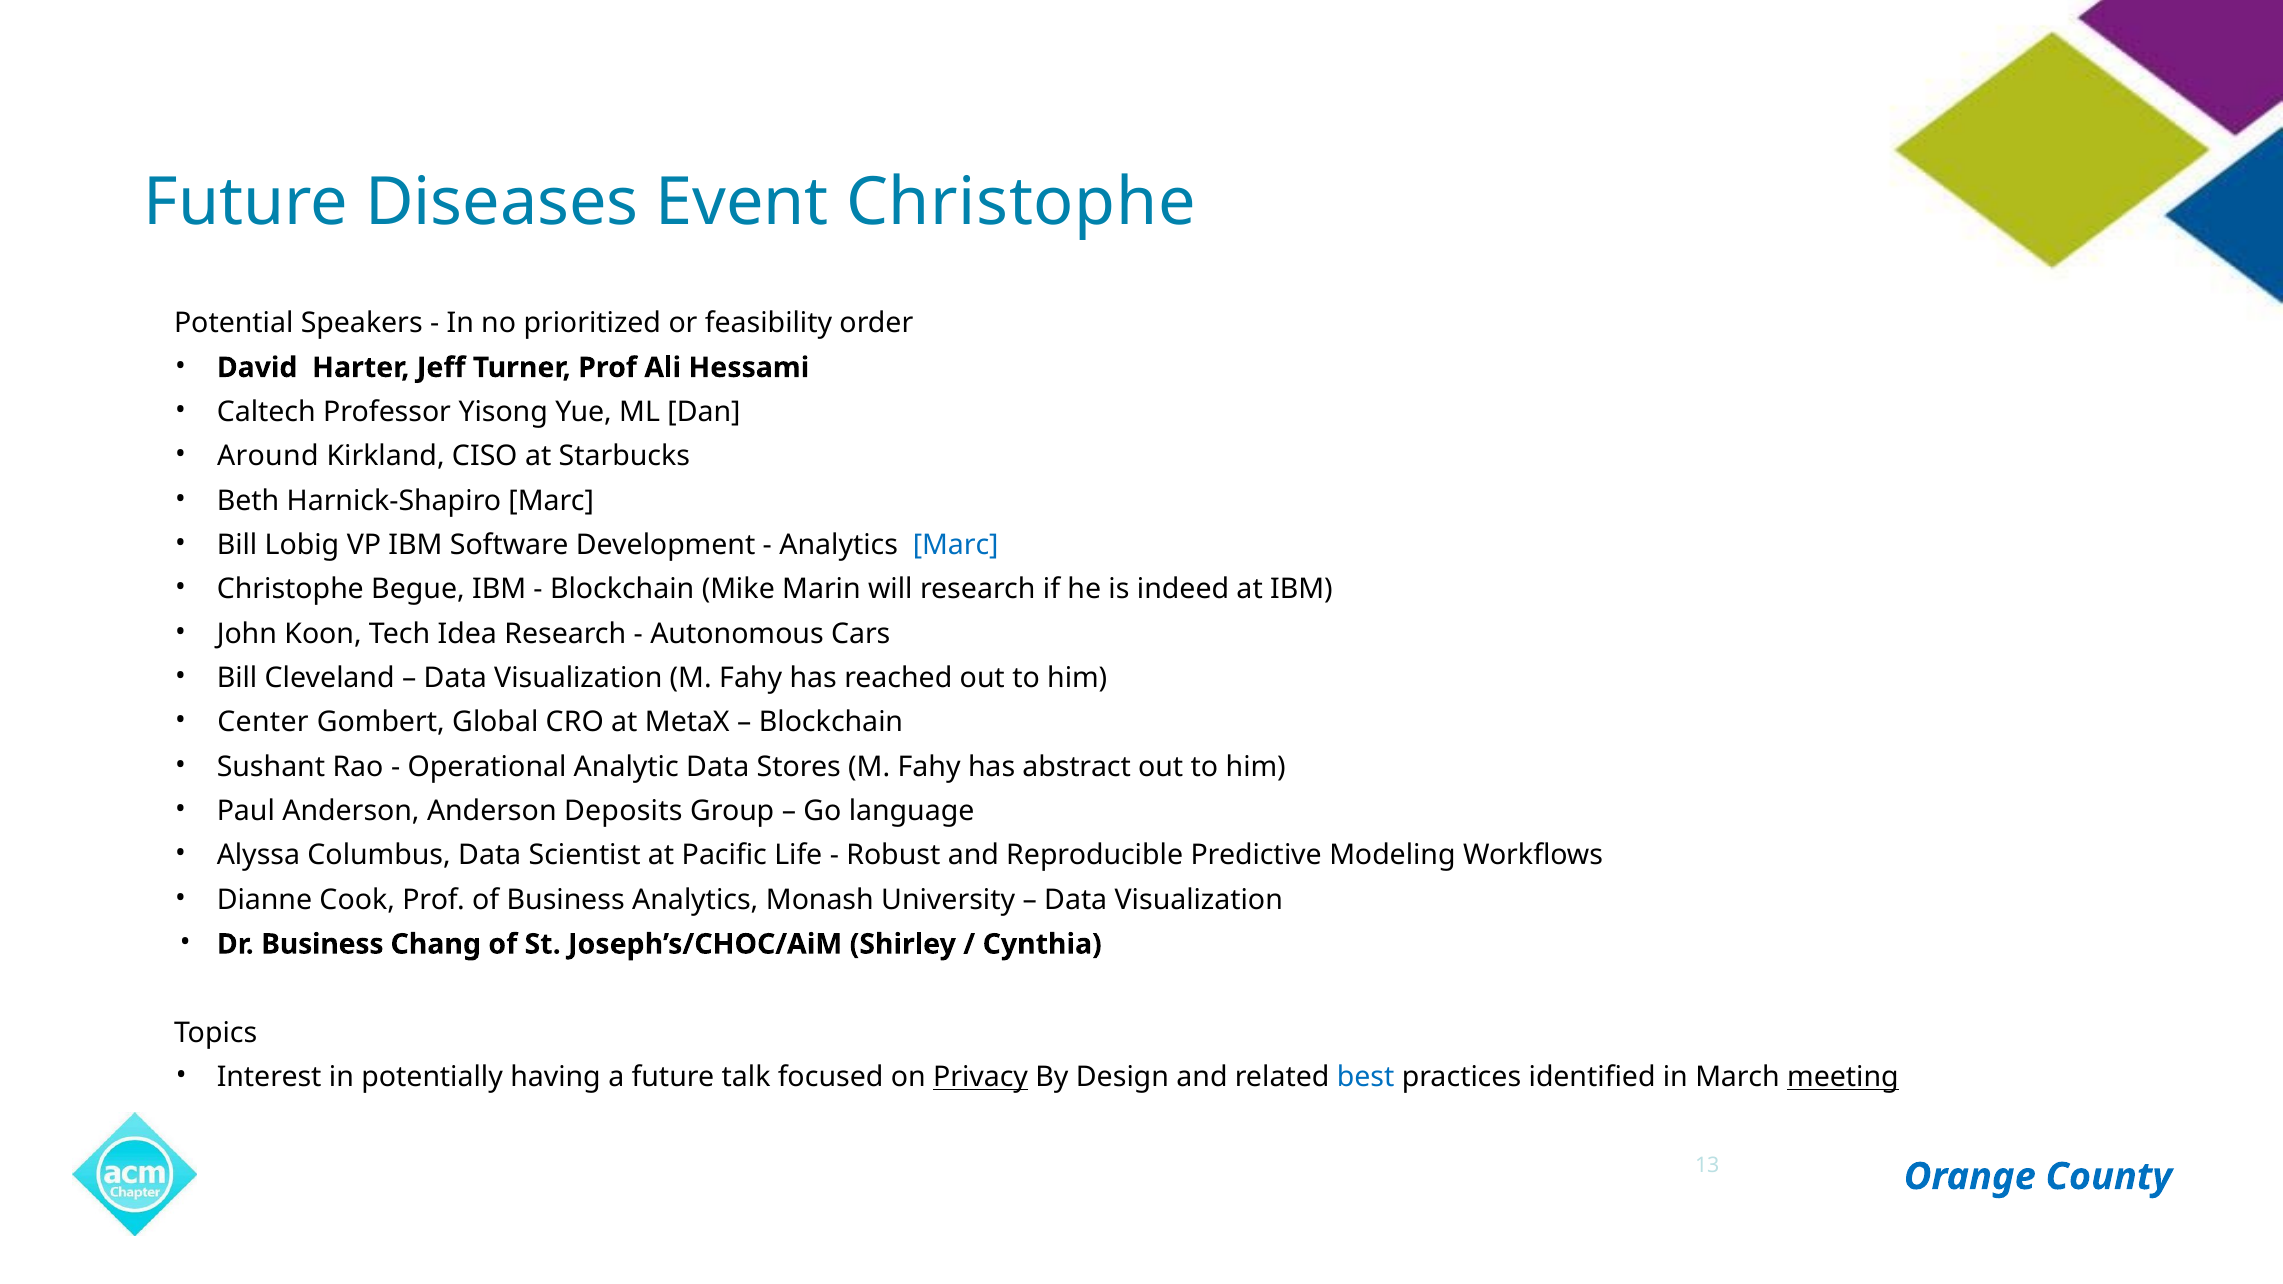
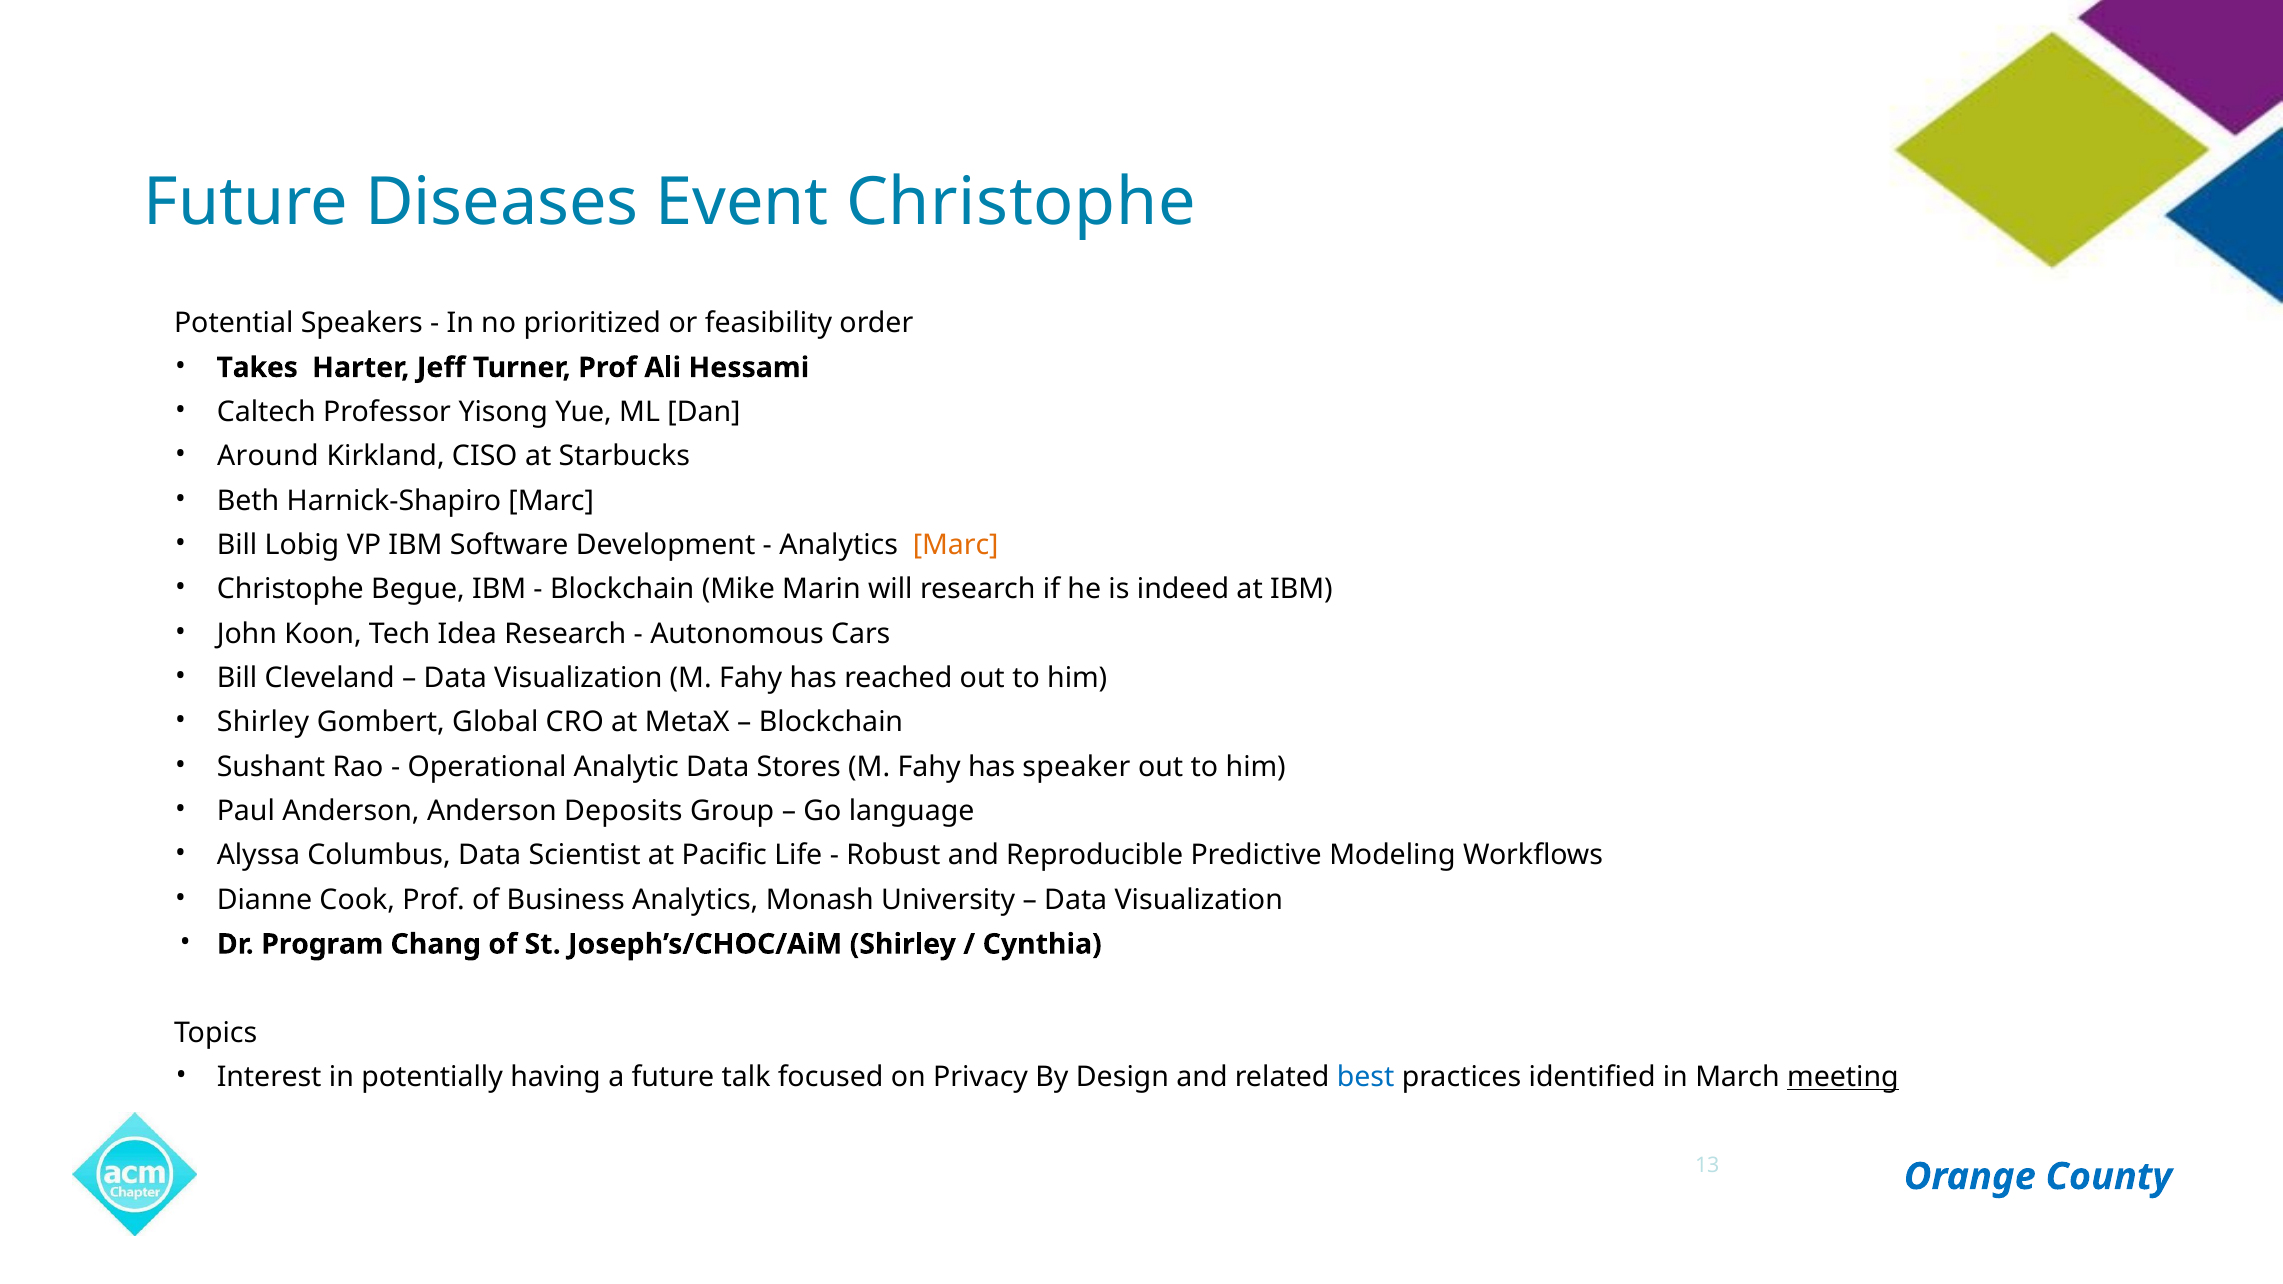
David: David -> Takes
Marc at (956, 545) colour: blue -> orange
Center at (263, 723): Center -> Shirley
abstract: abstract -> speaker
Dr Business: Business -> Program
Privacy underline: present -> none
